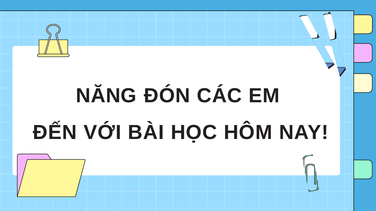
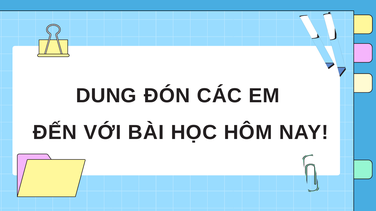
NĂNG: NĂNG -> DUNG
